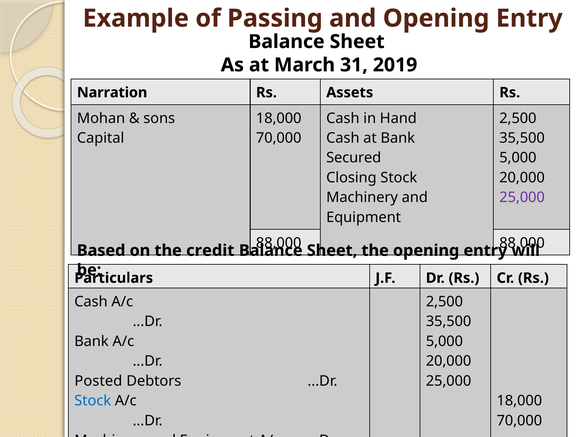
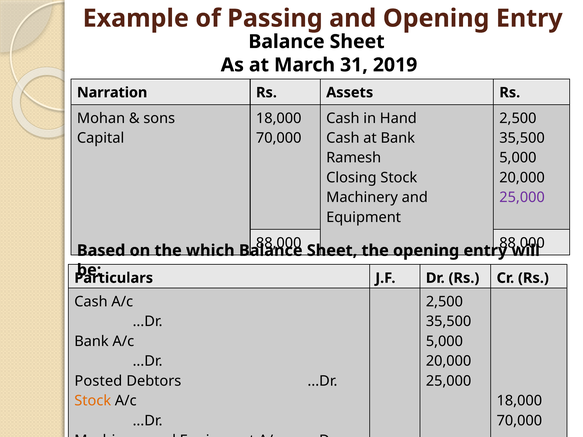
Secured: Secured -> Ramesh
credit: credit -> which
Stock at (93, 401) colour: blue -> orange
